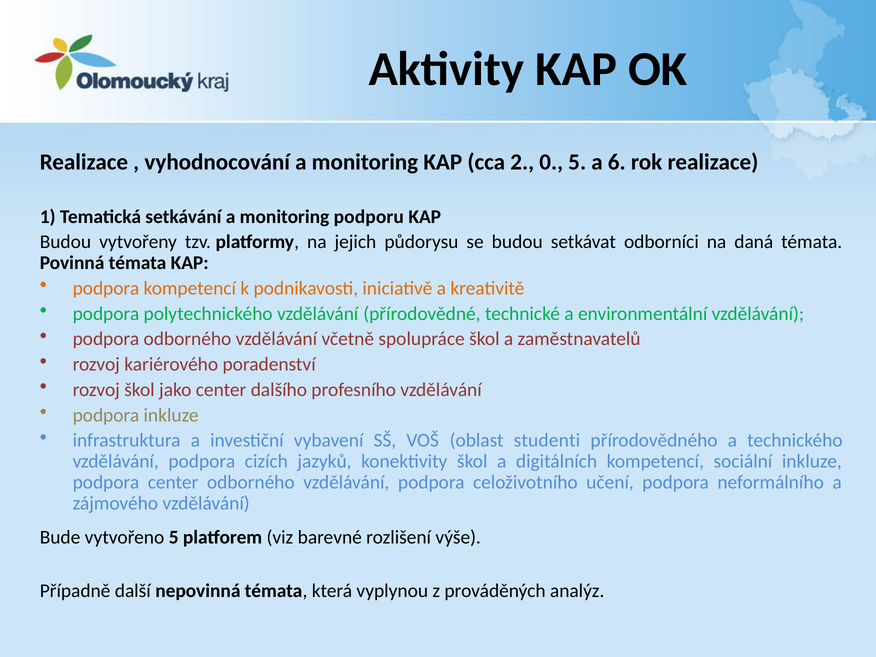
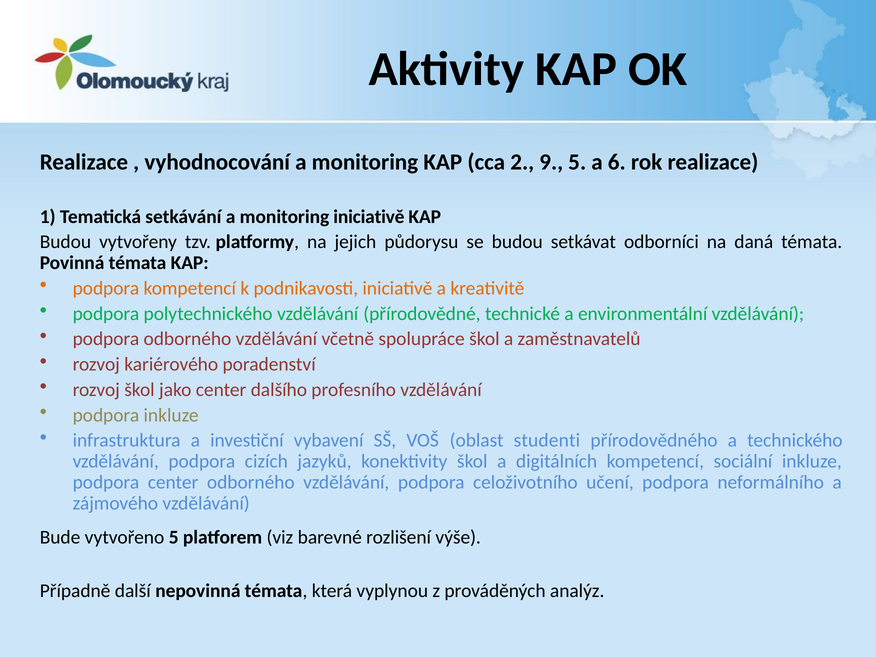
0: 0 -> 9
monitoring podporu: podporu -> iniciativě
